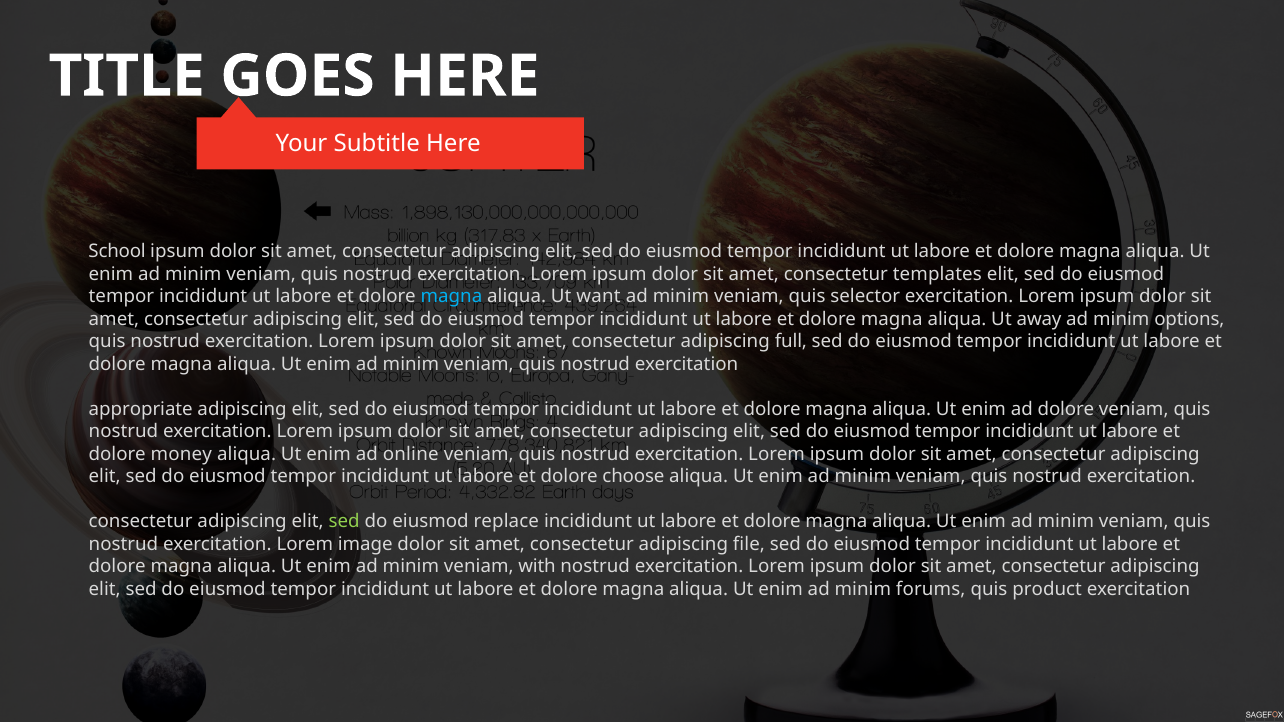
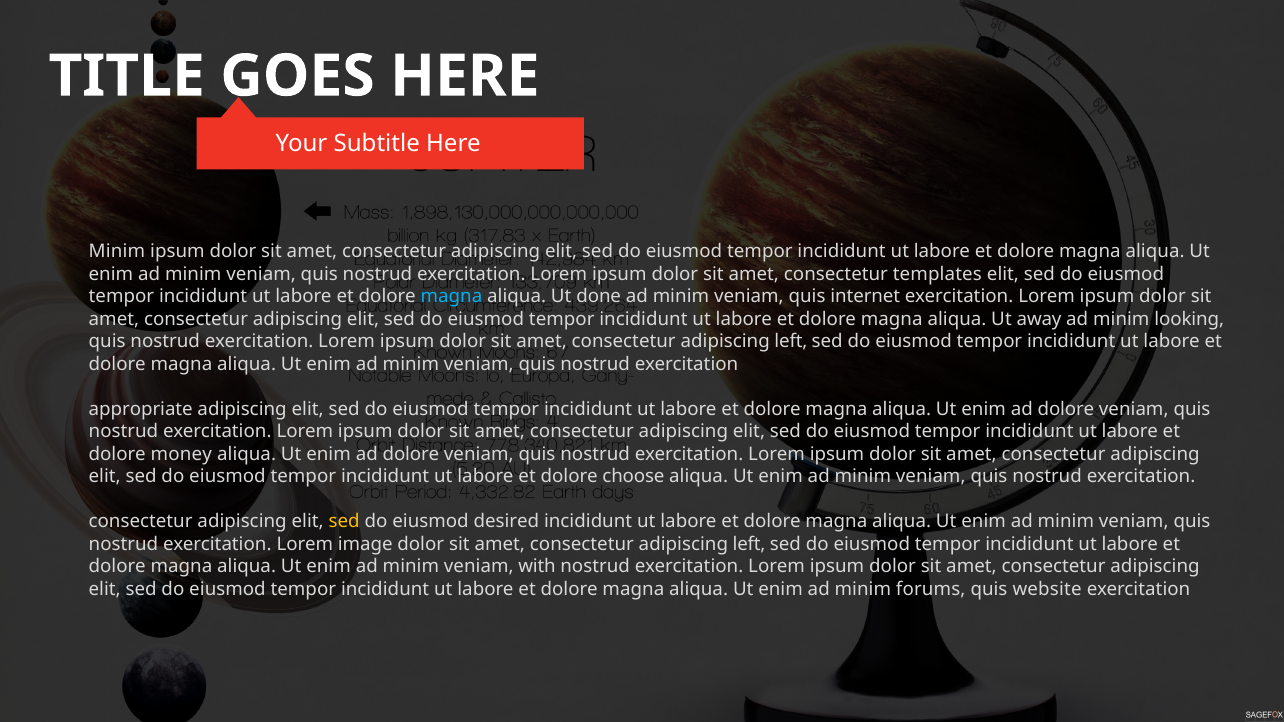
School at (117, 252): School -> Minim
want: want -> done
selector: selector -> internet
options: options -> looking
full at (791, 342): full -> left
online at (411, 454): online -> dolore
sed at (344, 522) colour: light green -> yellow
replace: replace -> desired
file at (749, 544): file -> left
product: product -> website
